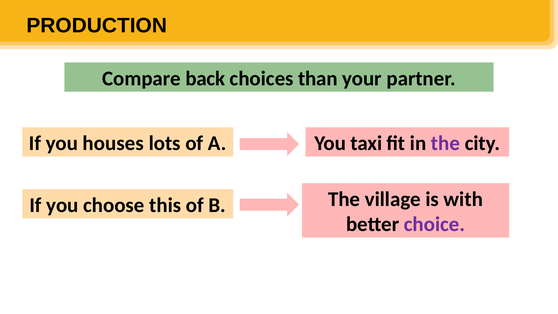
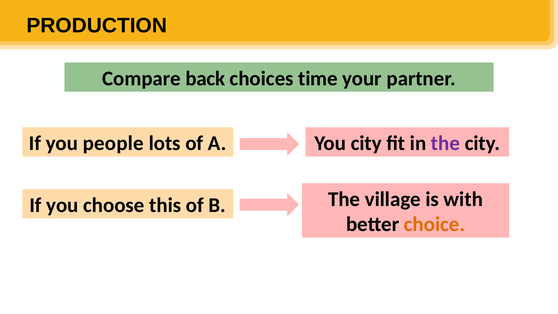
than: than -> time
houses: houses -> people
You taxi: taxi -> city
choice colour: purple -> orange
